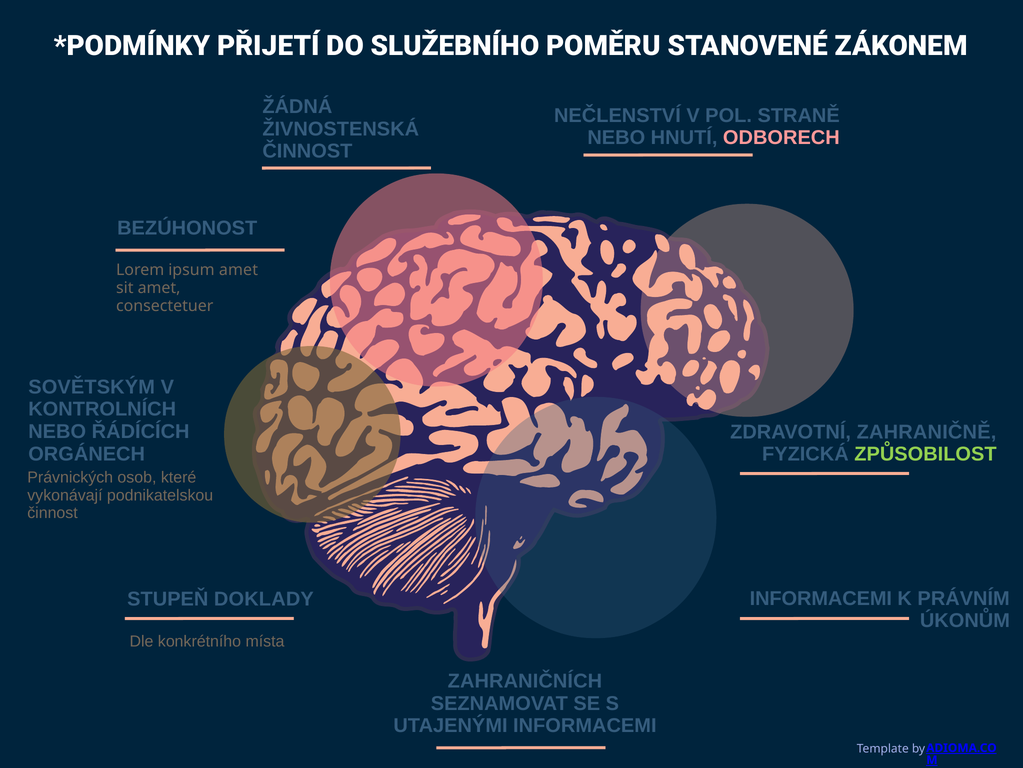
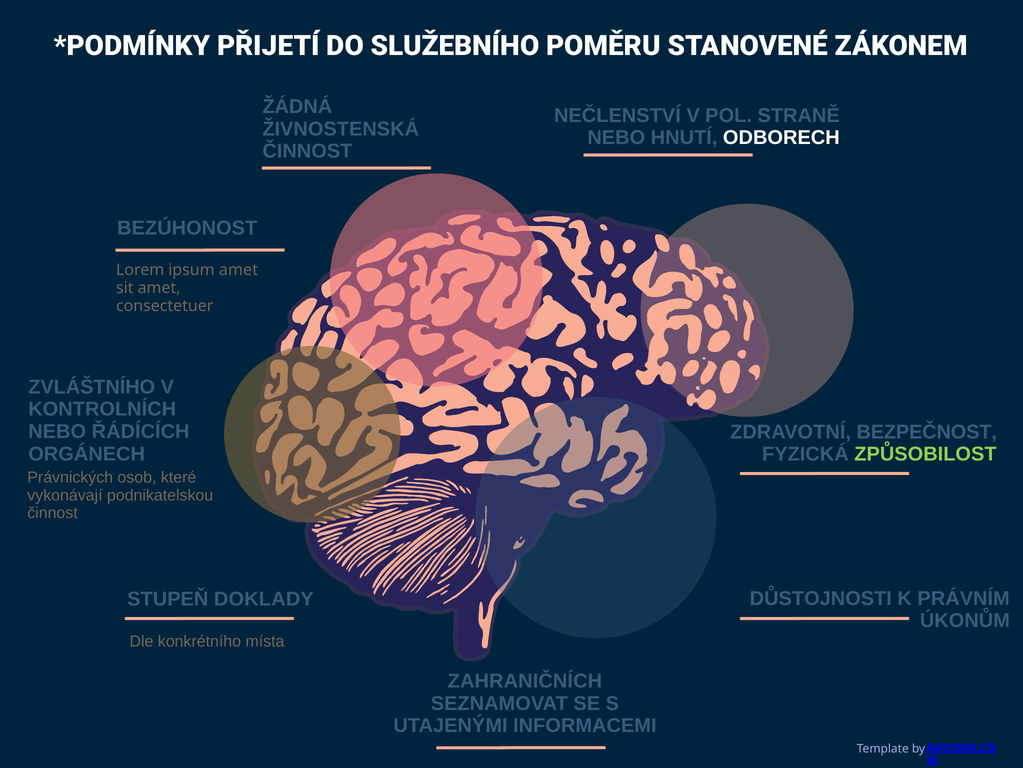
ODBORECH colour: pink -> white
SOVĚTSKÝM: SOVĚTSKÝM -> ZVLÁŠTNÍHO
ZAHRANIČNĚ: ZAHRANIČNĚ -> BEZPEČNOST
INFORMACEMI at (821, 598): INFORMACEMI -> DŮSTOJNOSTI
